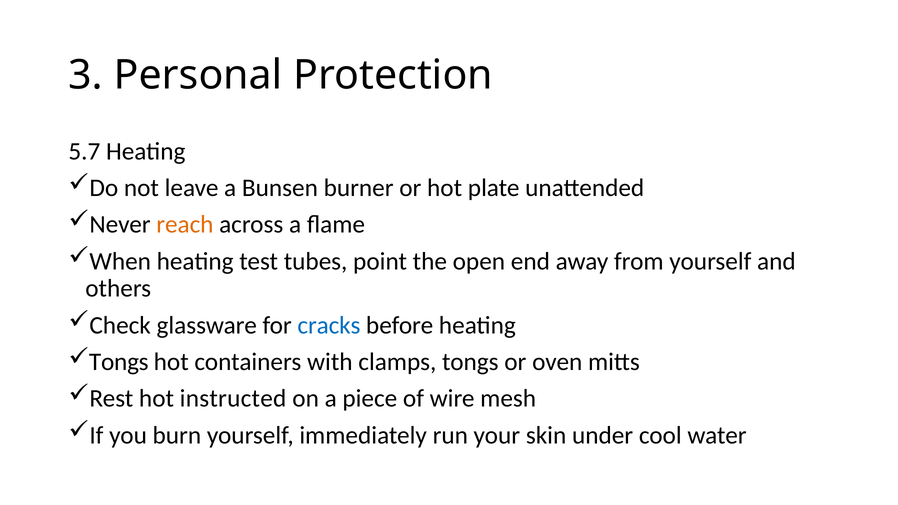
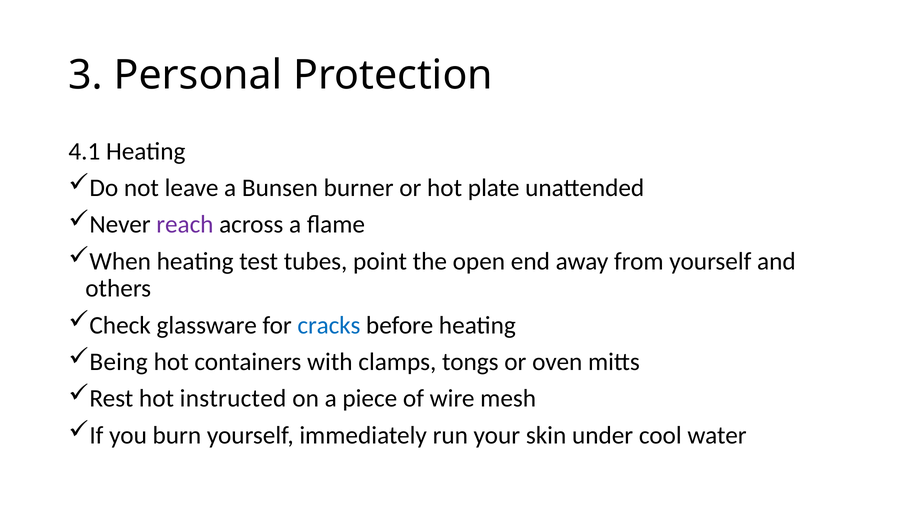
5.7: 5.7 -> 4.1
reach colour: orange -> purple
Tongs at (119, 362): Tongs -> Being
